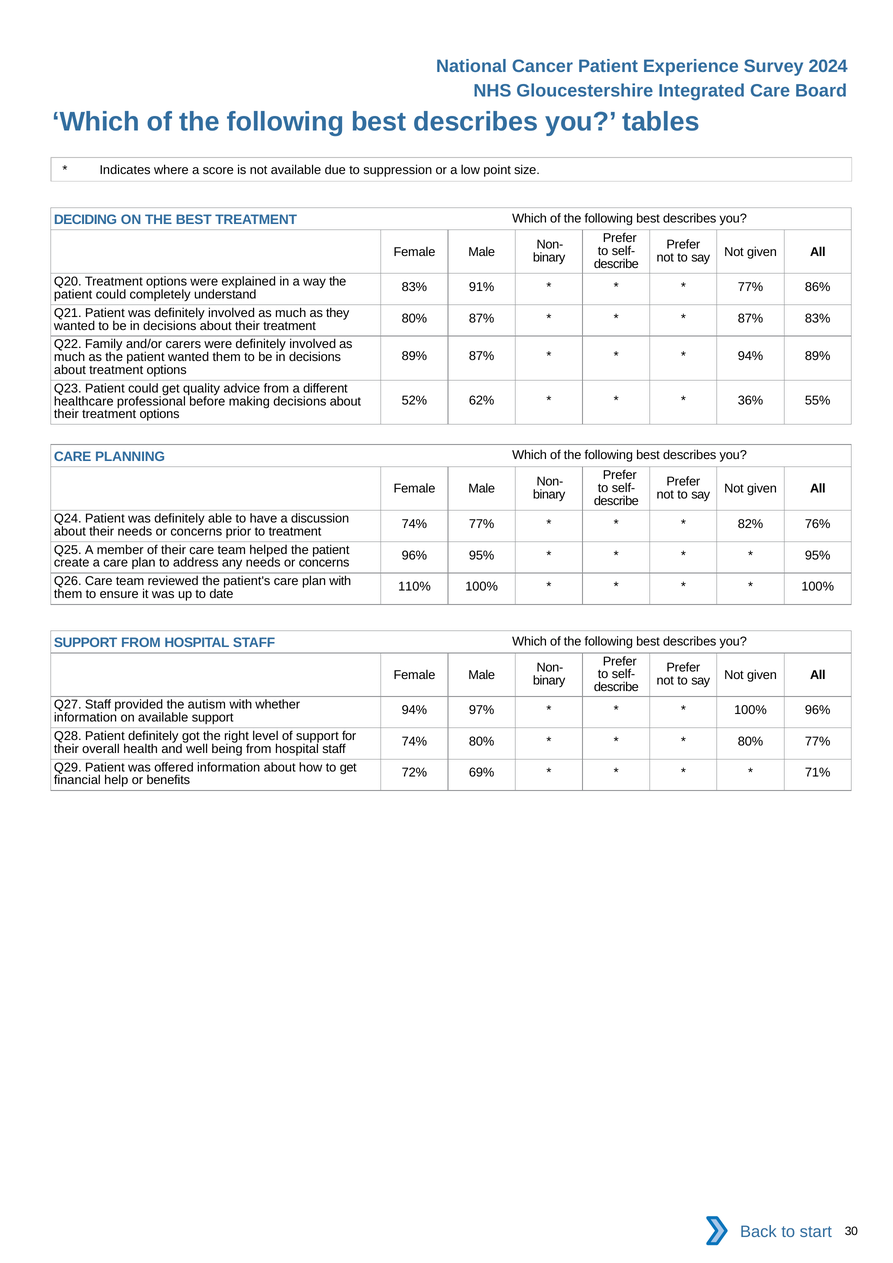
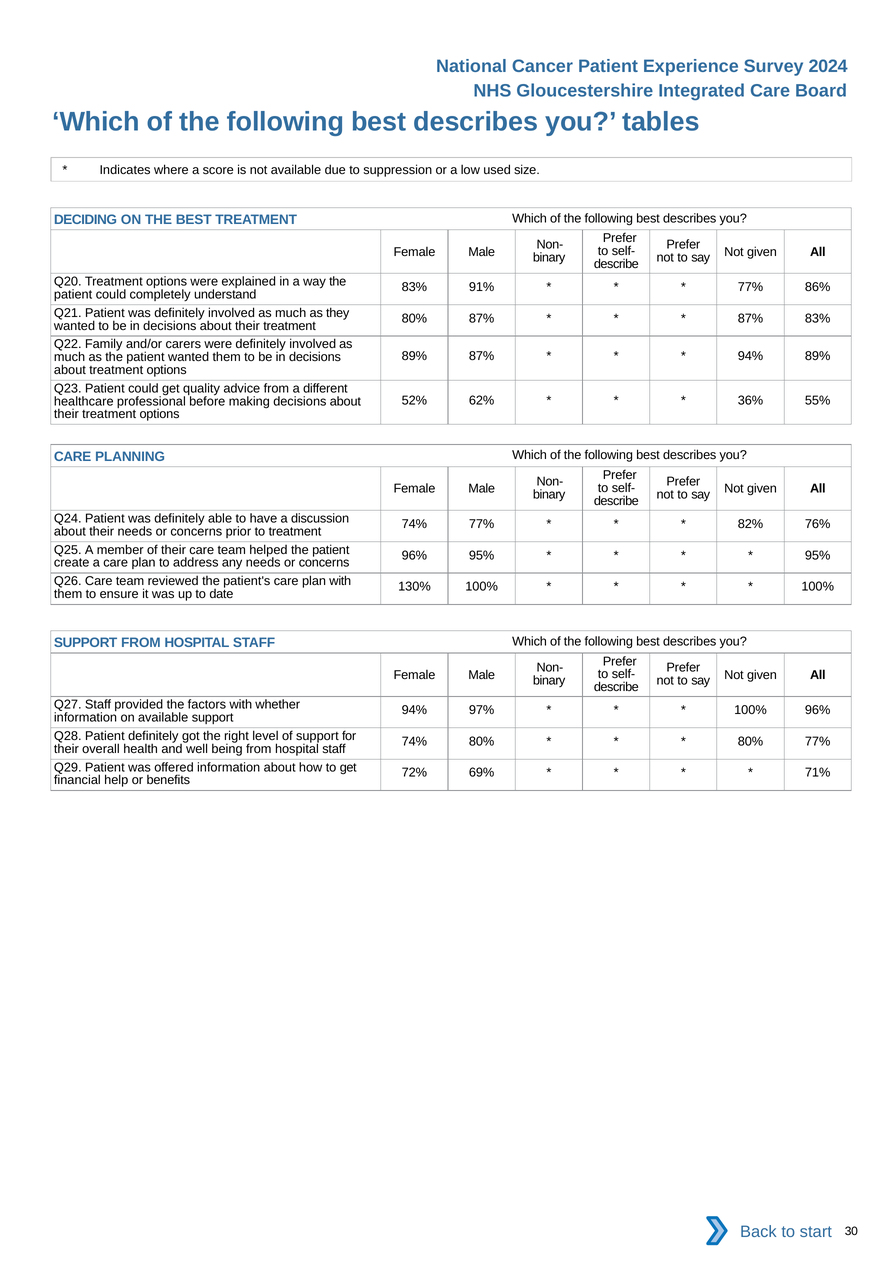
point: point -> used
110%: 110% -> 130%
autism: autism -> factors
